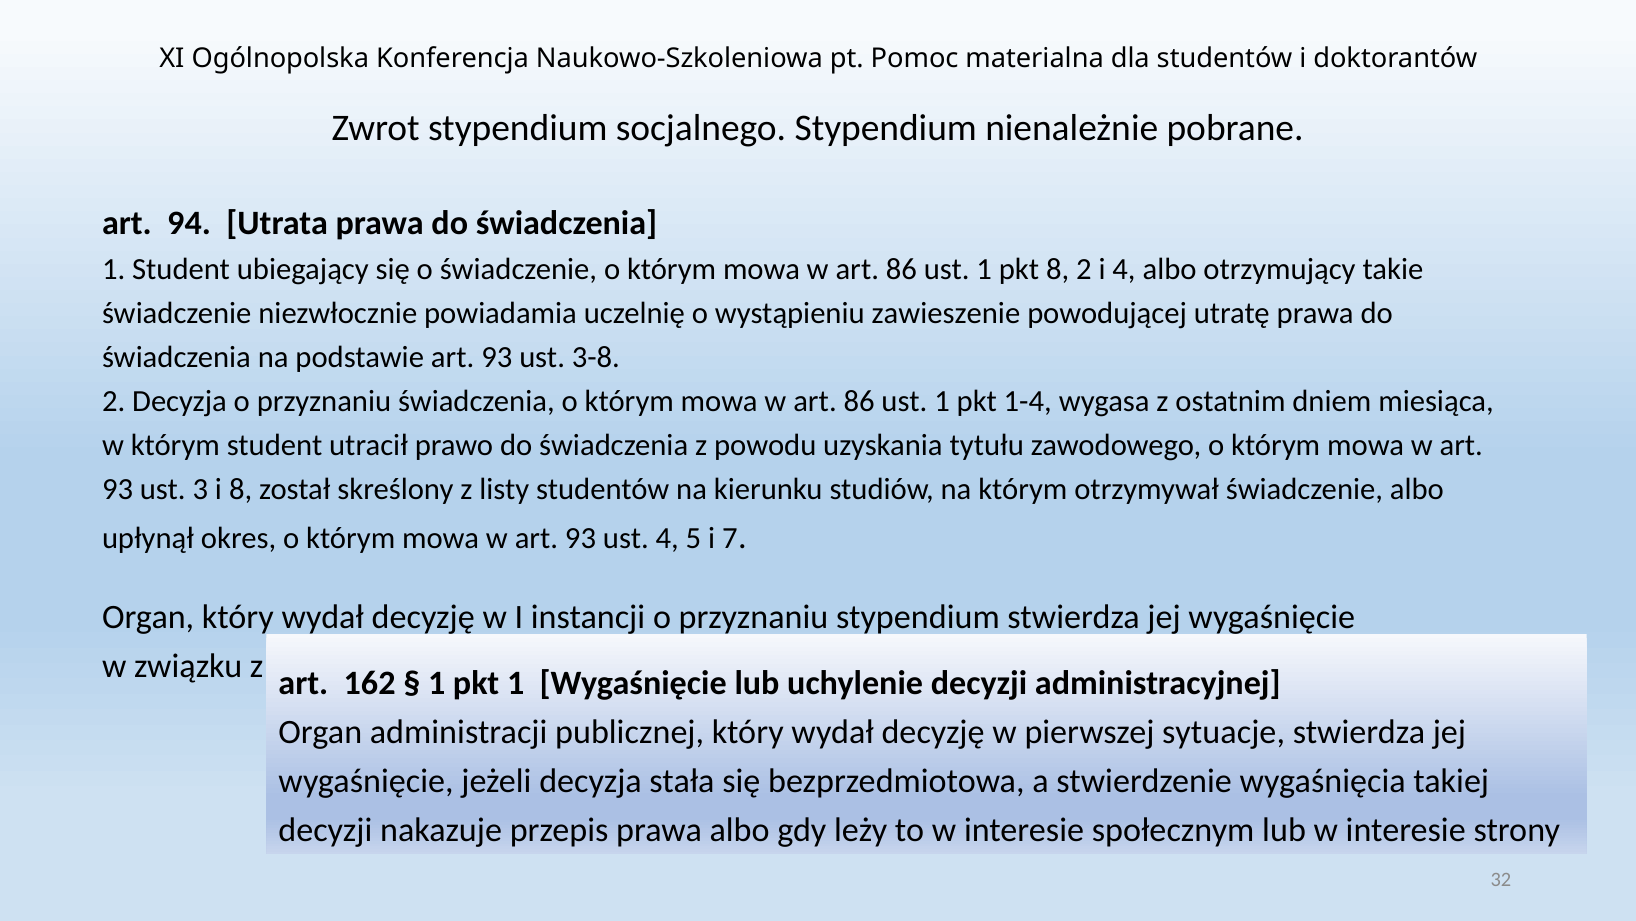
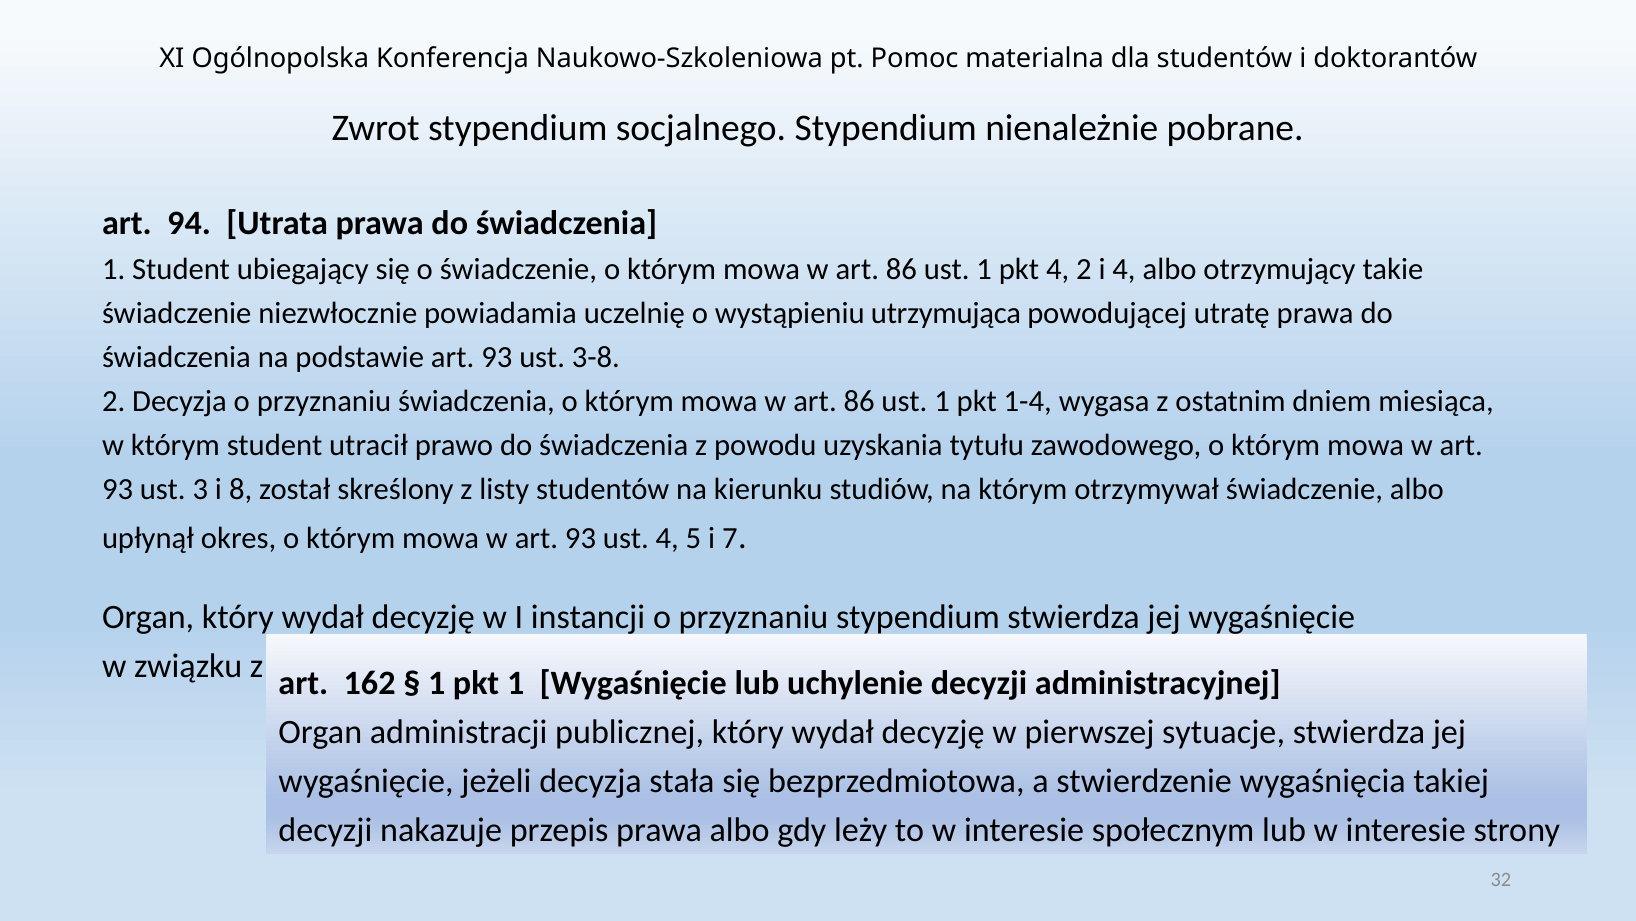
pkt 8: 8 -> 4
zawieszenie: zawieszenie -> utrzymująca
